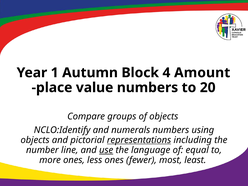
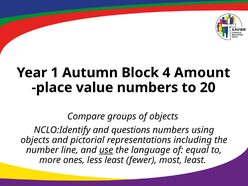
numerals: numerals -> questions
representations underline: present -> none
less ones: ones -> least
